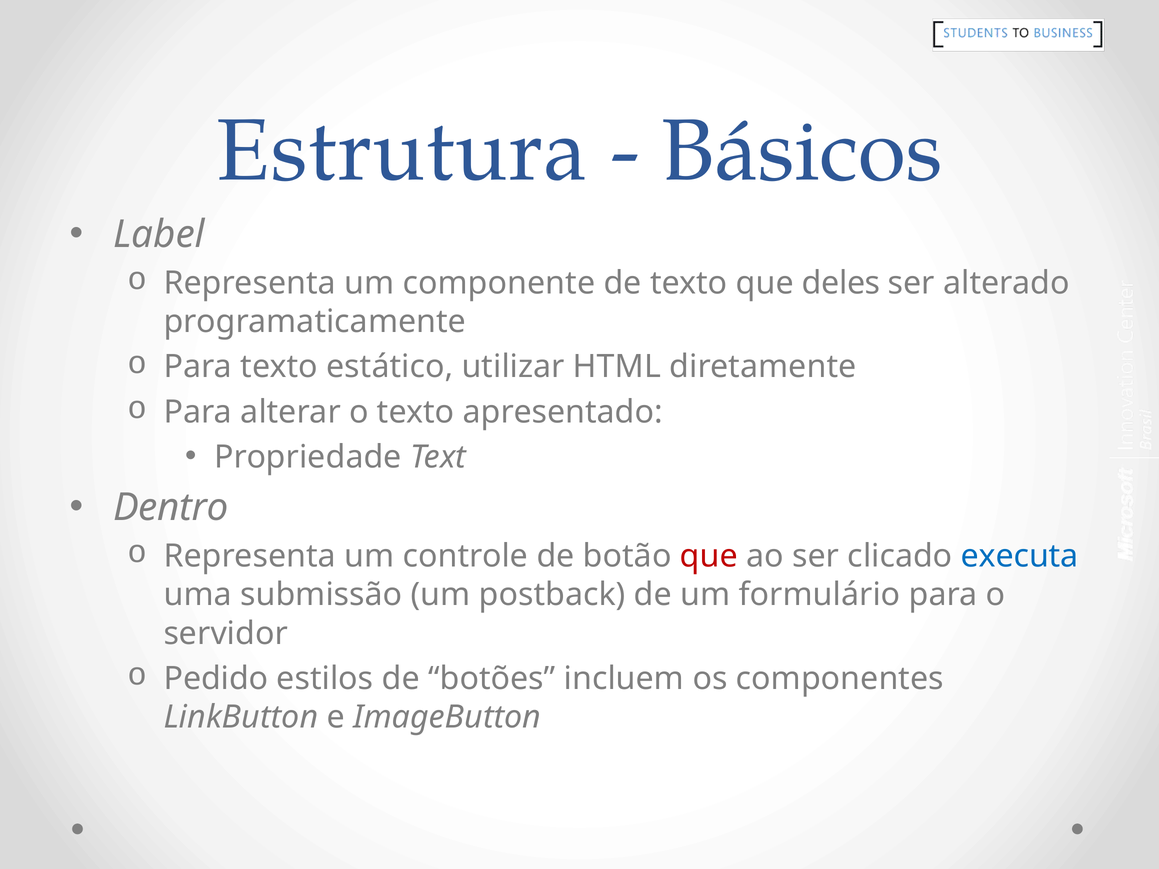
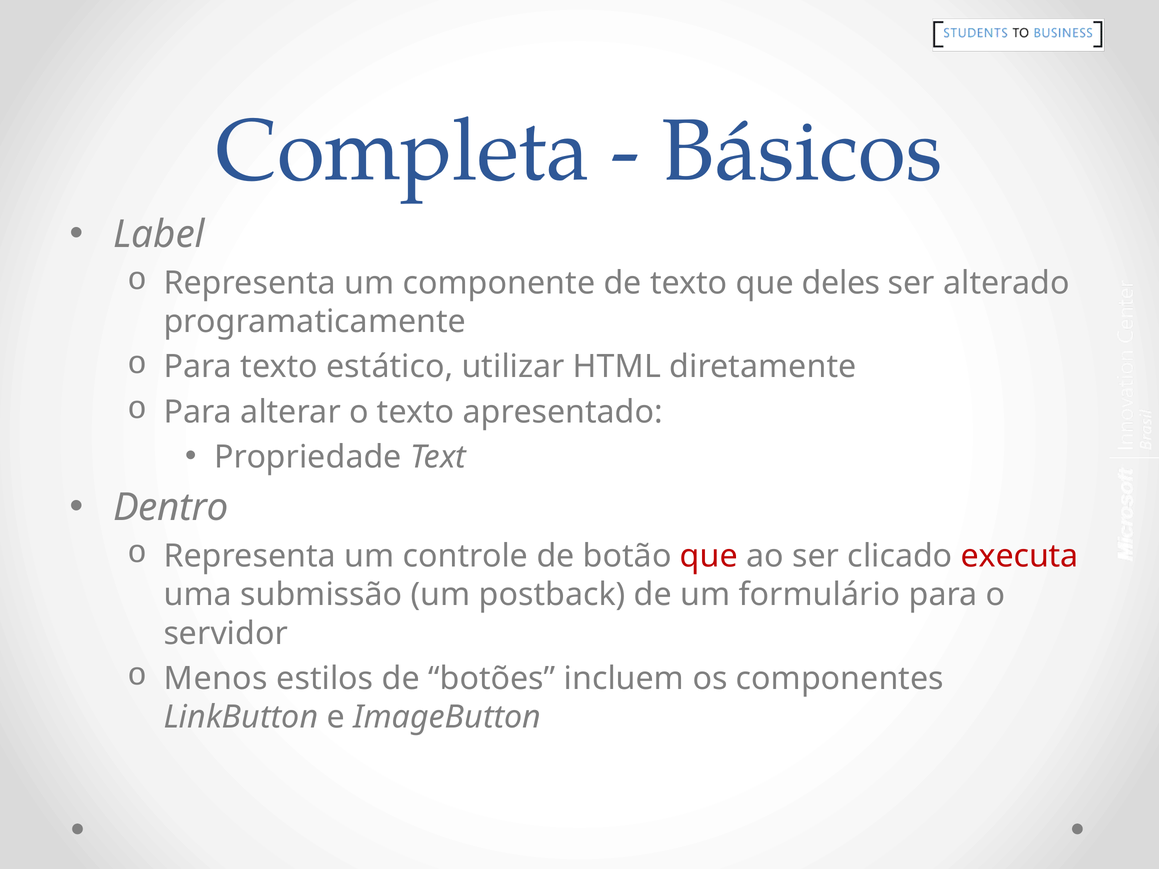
Estrutura: Estrutura -> Completa
executa colour: blue -> red
Pedido: Pedido -> Menos
